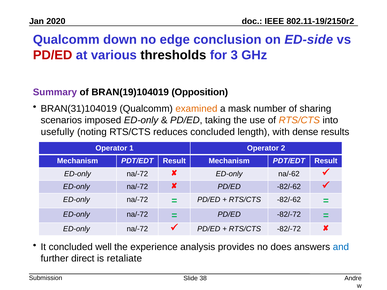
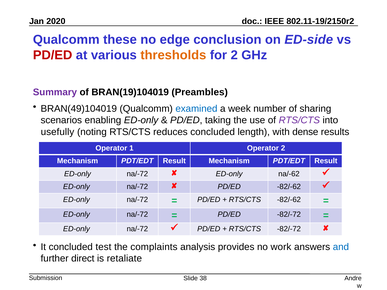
down: down -> these
thresholds colour: black -> orange
for 3: 3 -> 2
Opposition: Opposition -> Preambles
BRAN(31)104019: BRAN(31)104019 -> BRAN(49)104019
examined colour: orange -> blue
mask: mask -> week
imposed: imposed -> enabling
RTS/CTS at (299, 120) colour: orange -> purple
well: well -> test
experience: experience -> complaints
does: does -> work
